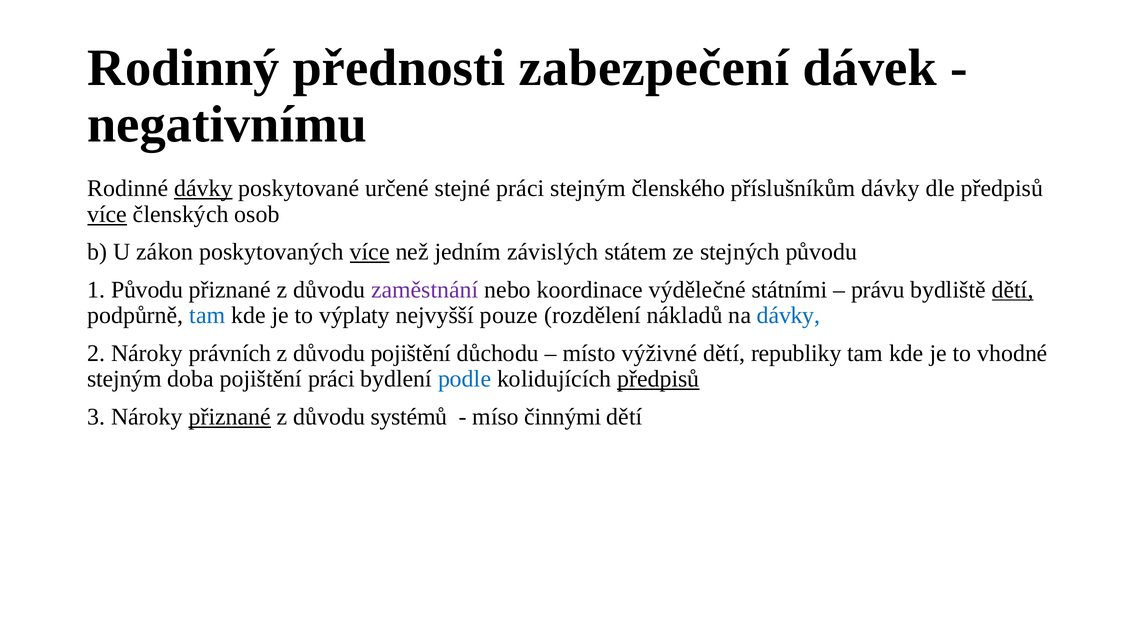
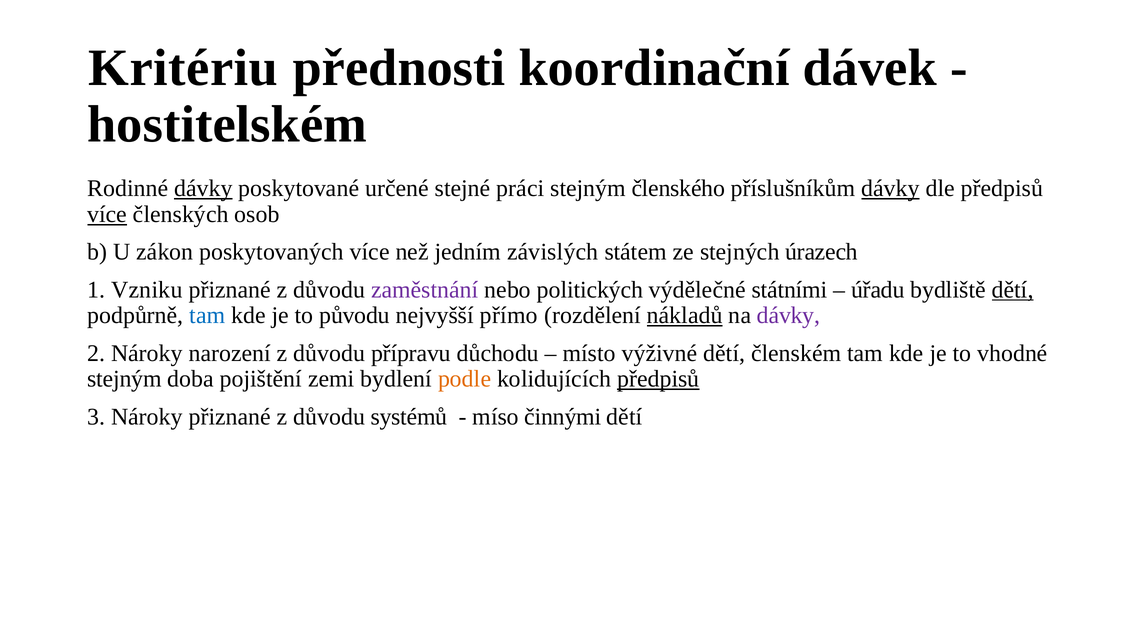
Rodinný: Rodinný -> Kritériu
zabezpečení: zabezpečení -> koordinační
negativnímu: negativnímu -> hostitelském
dávky at (890, 189) underline: none -> present
více at (370, 252) underline: present -> none
stejných původu: původu -> úrazech
1 Původu: Původu -> Vzniku
koordinace: koordinace -> politických
právu: právu -> úřadu
výplaty: výplaty -> původu
pouze: pouze -> přímo
nákladů underline: none -> present
dávky at (789, 316) colour: blue -> purple
právních: právních -> narození
důvodu pojištění: pojištění -> přípravu
republiky: republiky -> členském
pojištění práci: práci -> zemi
podle colour: blue -> orange
přiznané at (230, 417) underline: present -> none
